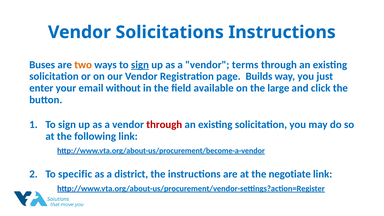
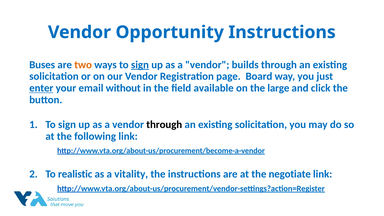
Solicitations: Solicitations -> Opportunity
terms: terms -> builds
Builds: Builds -> Board
enter underline: none -> present
through at (164, 125) colour: red -> black
specific: specific -> realistic
district: district -> vitality
